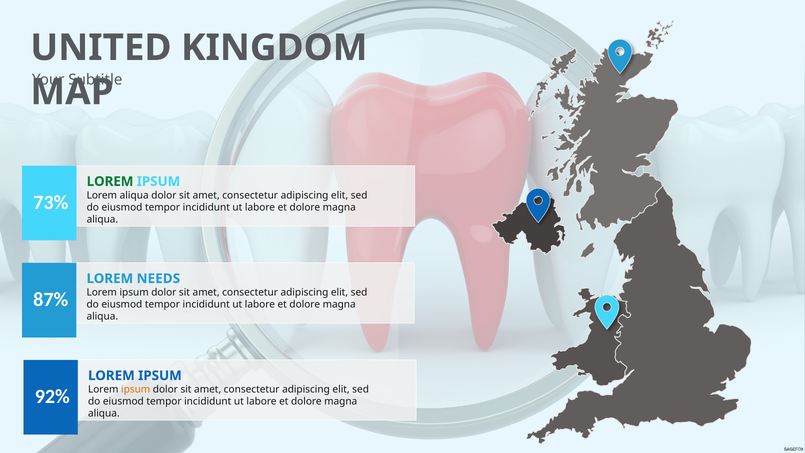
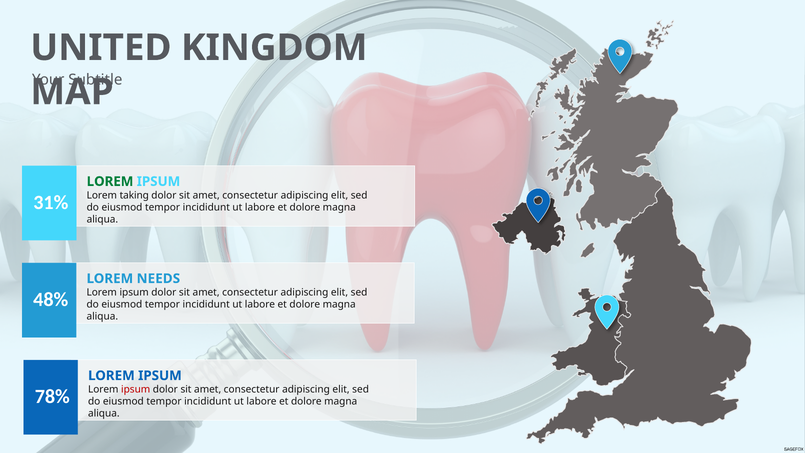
Lorem aliqua: aliqua -> taking
73%: 73% -> 31%
87%: 87% -> 48%
ipsum at (136, 389) colour: orange -> red
92%: 92% -> 78%
